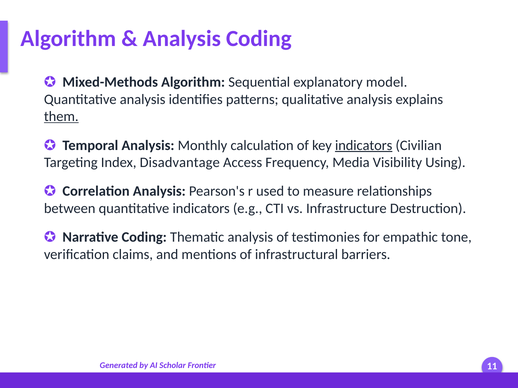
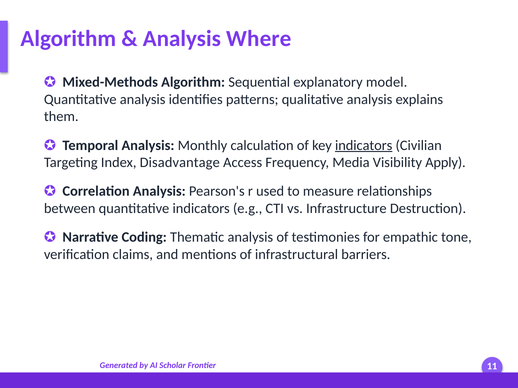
Analysis Coding: Coding -> Where
them underline: present -> none
Using: Using -> Apply
